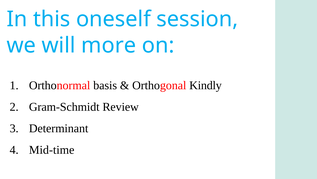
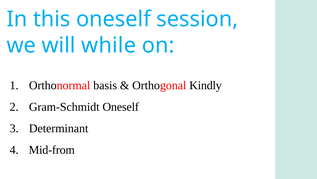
more: more -> while
Gram-Schmidt Review: Review -> Oneself
Mid-time: Mid-time -> Mid-from
